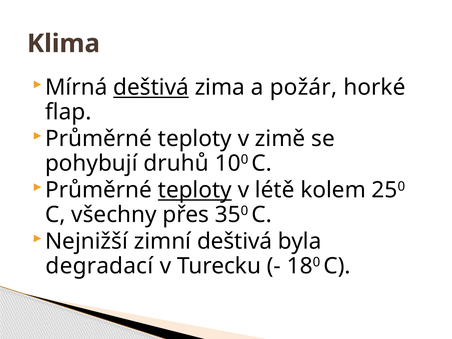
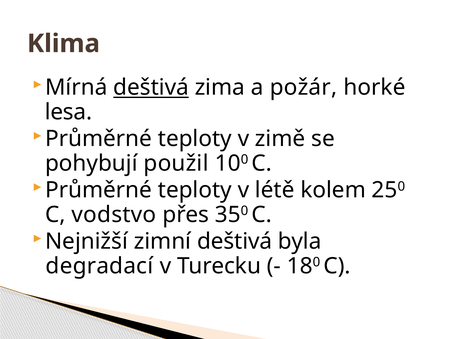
flap: flap -> lesa
druhů: druhů -> použil
teploty at (195, 190) underline: present -> none
všechny: všechny -> vodstvo
